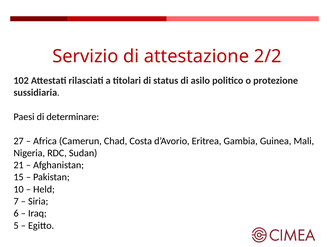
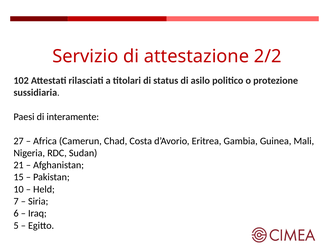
determinare: determinare -> interamente
